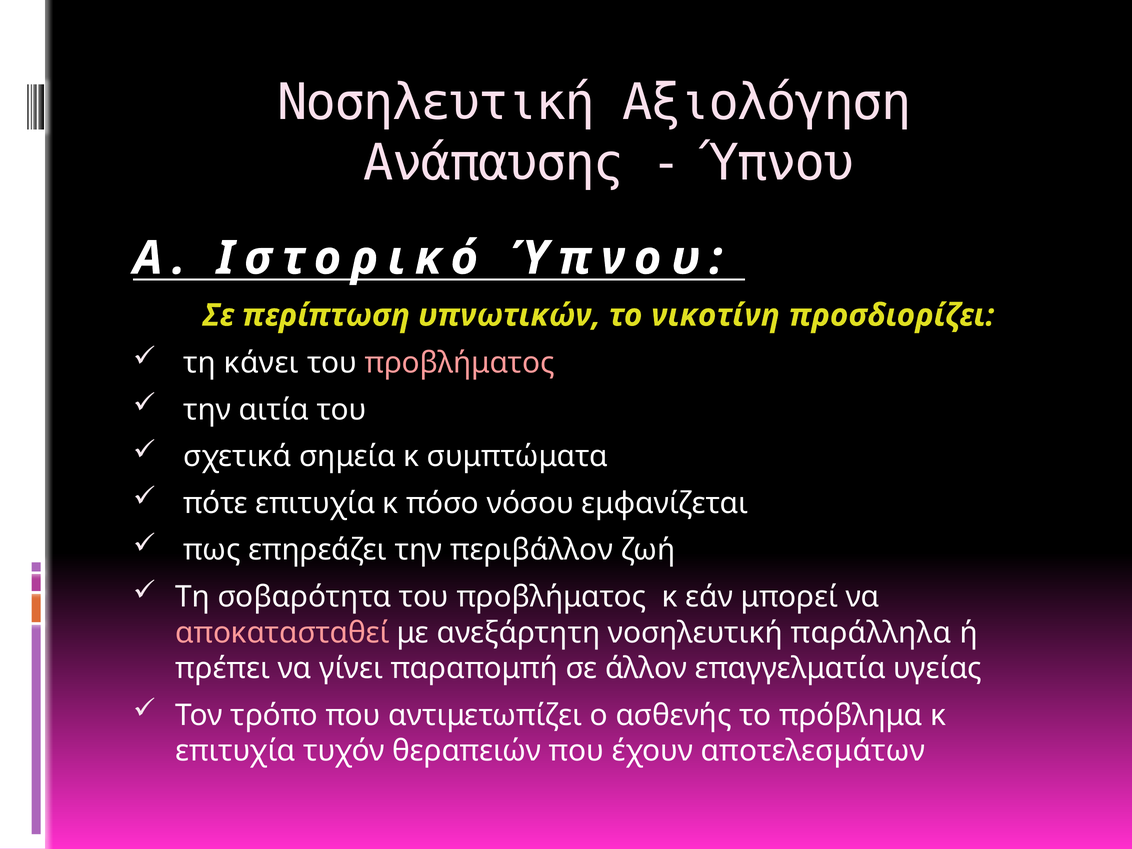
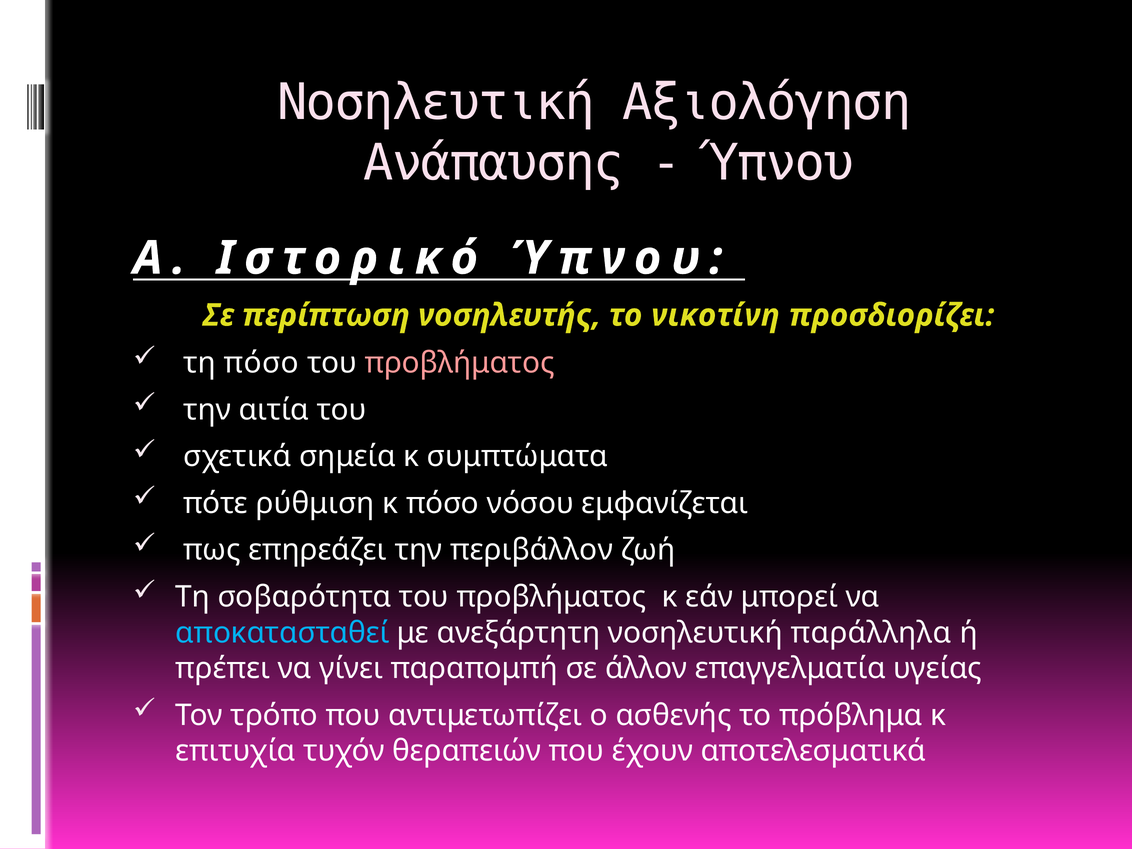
υπνωτικών: υπνωτικών -> νοσηλευτής
τη κάνει: κάνει -> πόσο
πότε επιτυχία: επιτυχία -> ρύθμιση
αποκατασταθεί colour: pink -> light blue
αποτελεσμάτων: αποτελεσμάτων -> αποτελεσματικά
